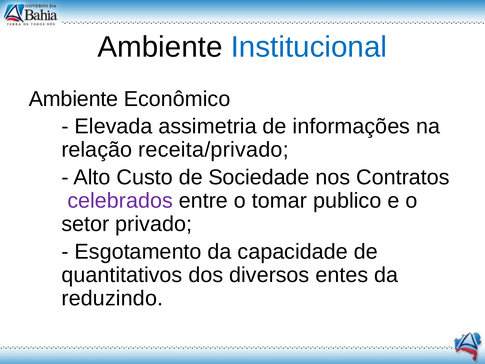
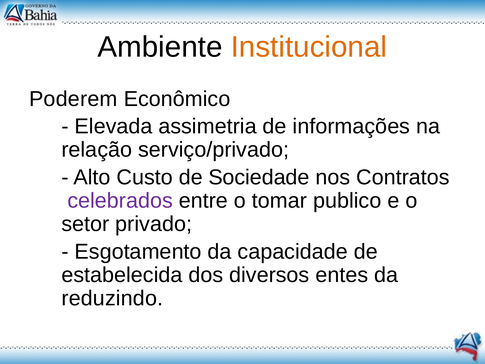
Institucional colour: blue -> orange
Ambiente at (74, 99): Ambiente -> Poderem
receita/privado: receita/privado -> serviço/privado
quantitativos: quantitativos -> estabelecida
